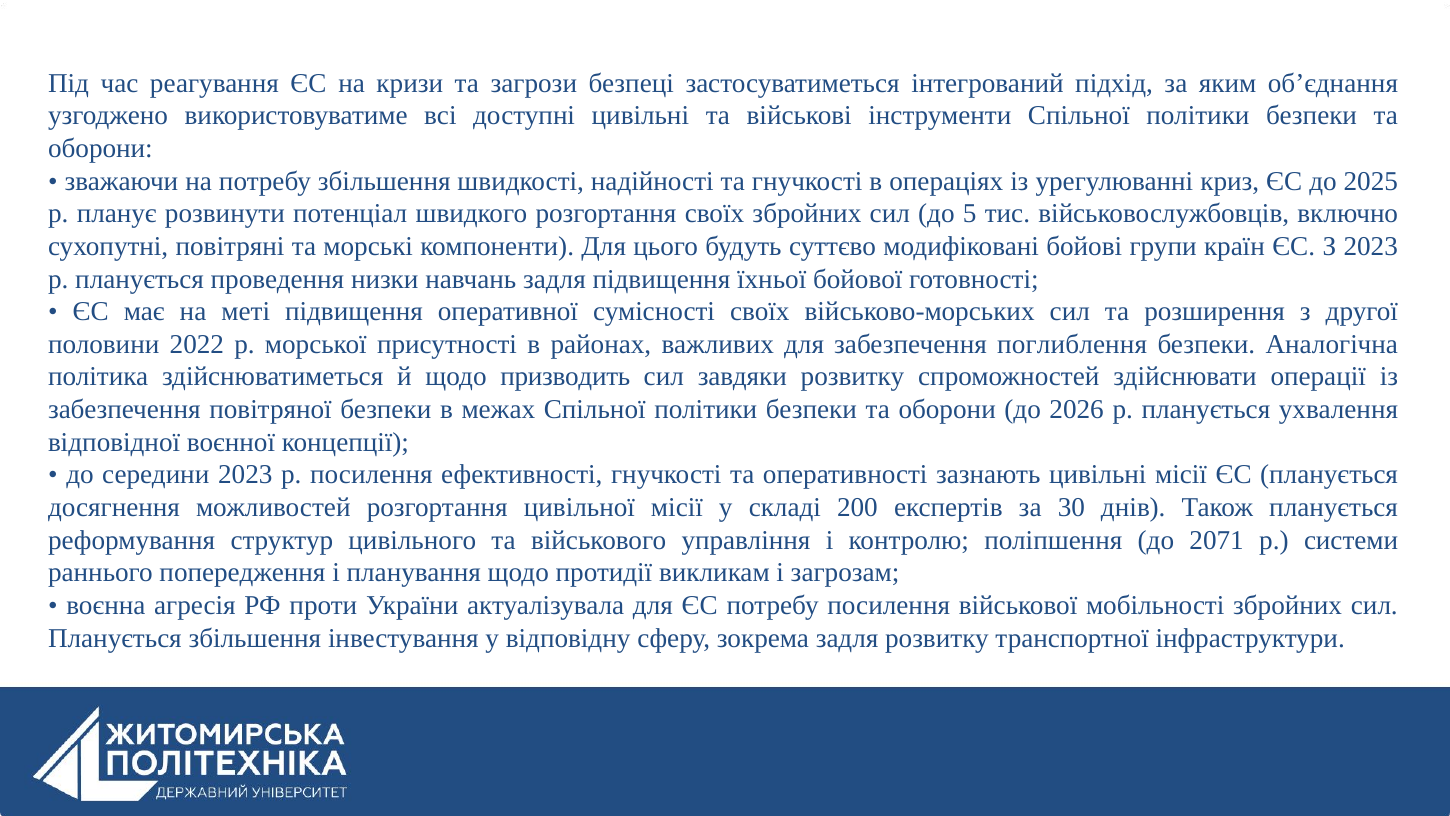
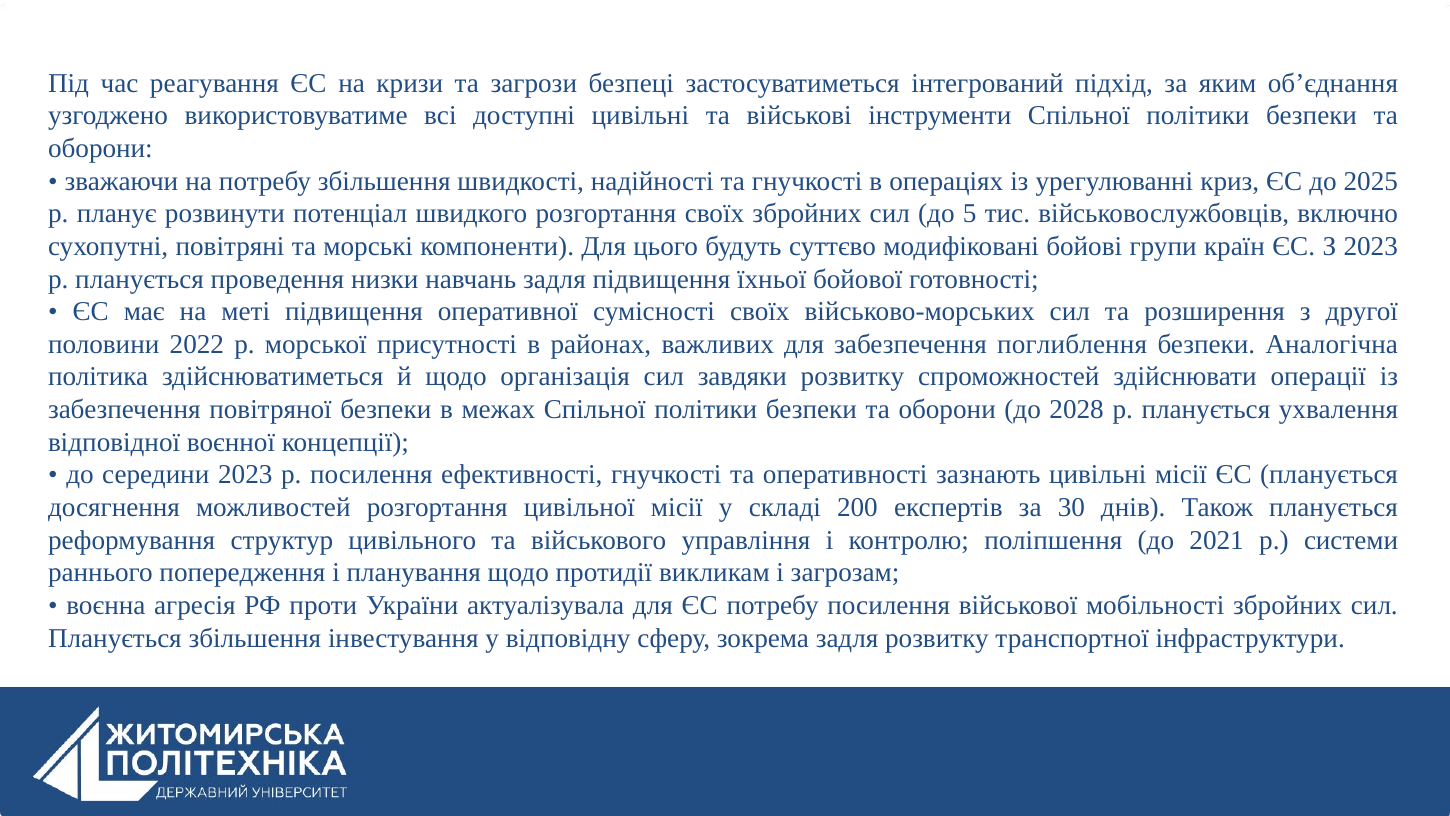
призводить: призводить -> організація
2026: 2026 -> 2028
2071: 2071 -> 2021
